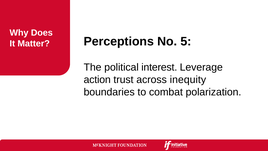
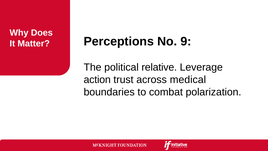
5: 5 -> 9
interest: interest -> relative
inequity: inequity -> medical
